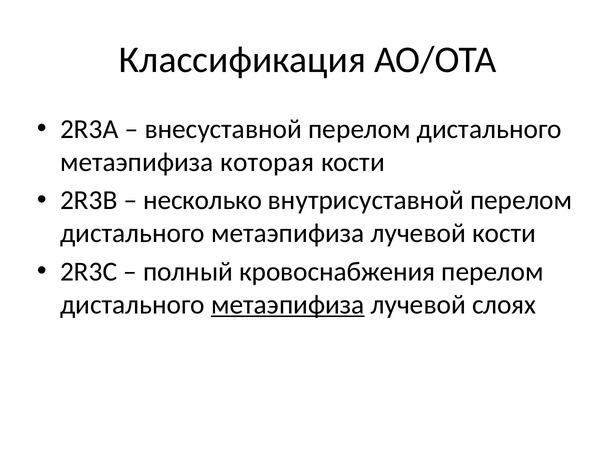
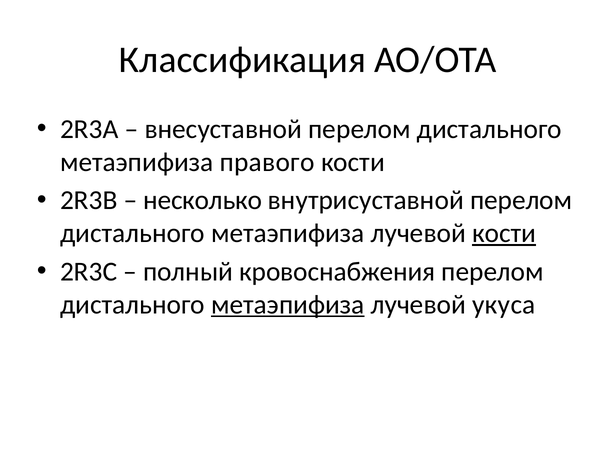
которая: которая -> правого
кости at (504, 233) underline: none -> present
слоях: слоях -> укуса
